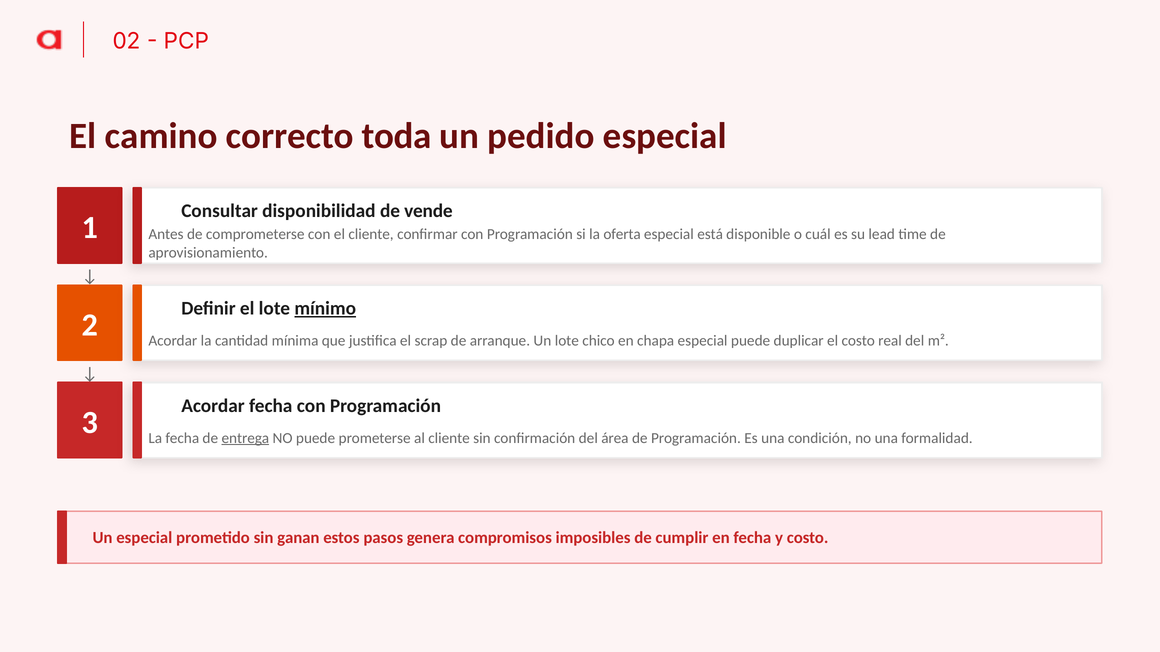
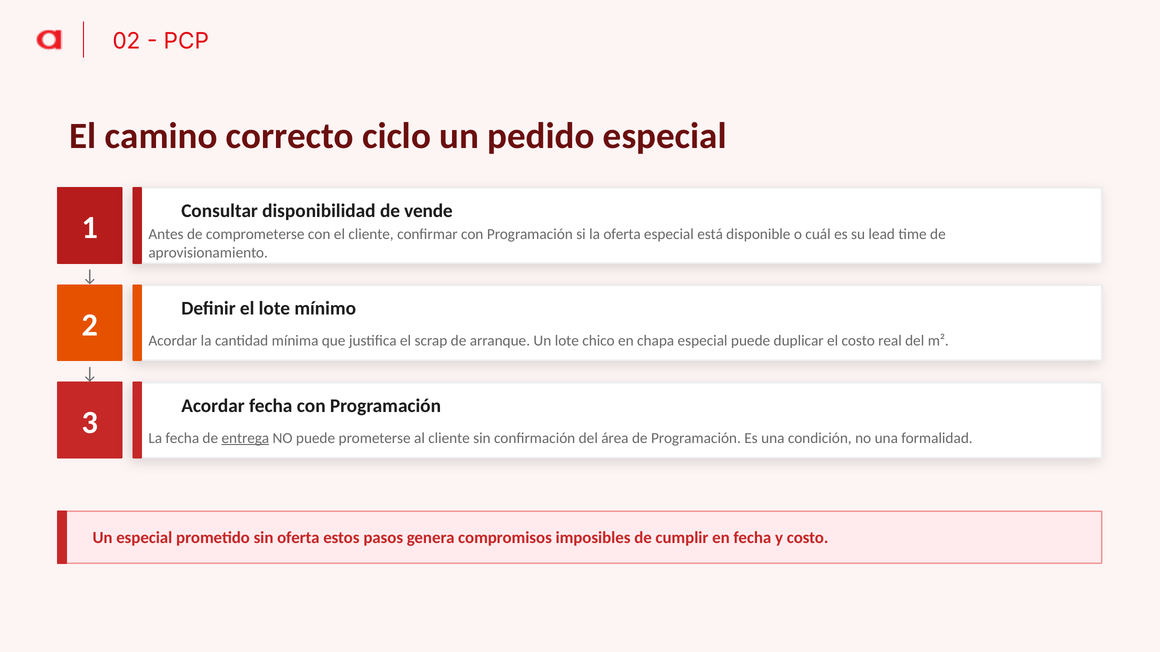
toda: toda -> ciclo
mínimo underline: present -> none
sin ganan: ganan -> oferta
